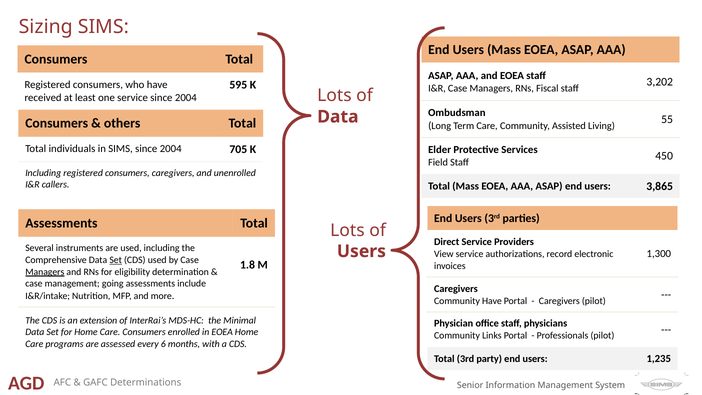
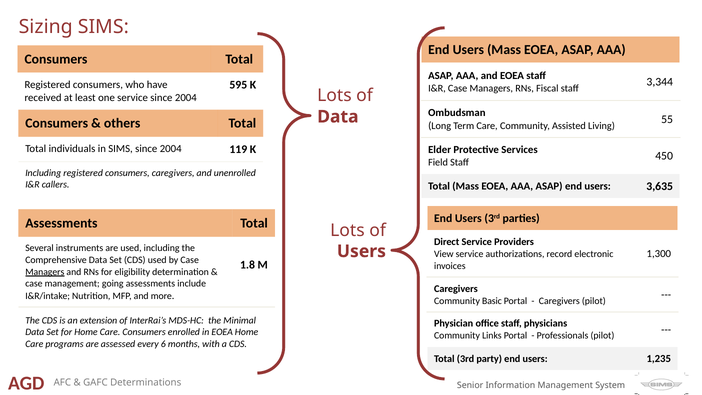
3,202: 3,202 -> 3,344
705: 705 -> 119
3,865: 3,865 -> 3,635
Set at (116, 260) underline: present -> none
Community Have: Have -> Basic
